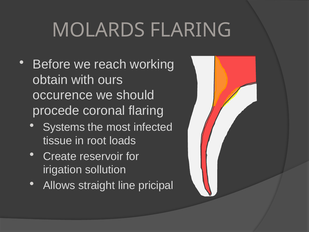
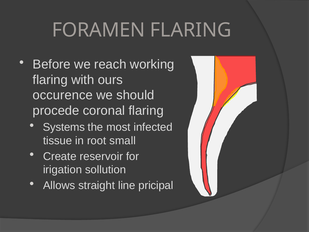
MOLARDS: MOLARDS -> FORAMEN
obtain at (50, 80): obtain -> flaring
loads: loads -> small
